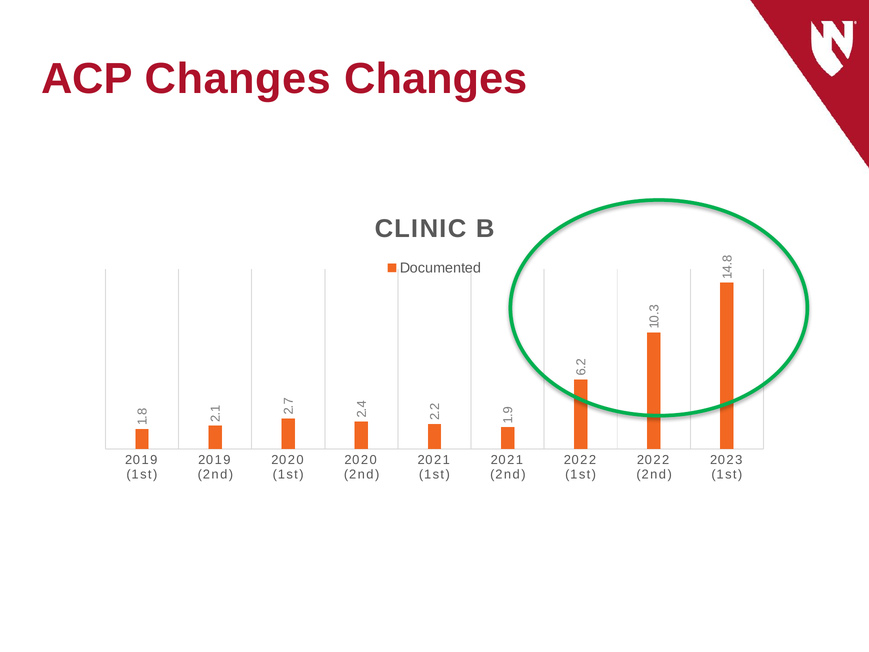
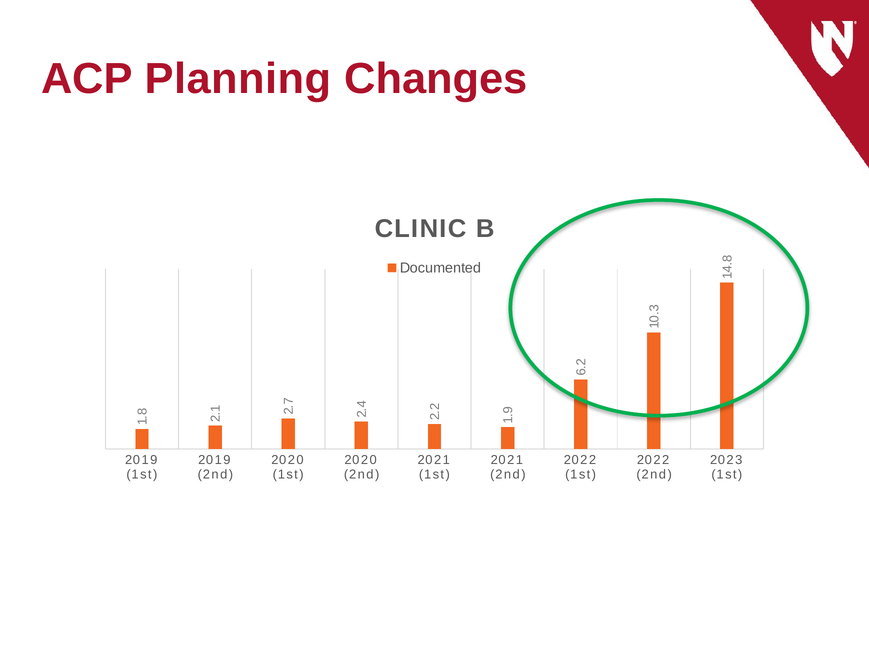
ACP Changes: Changes -> Planning
